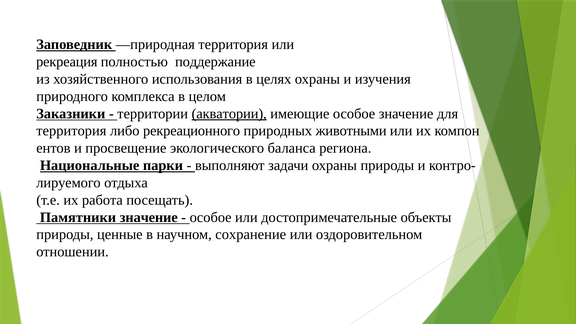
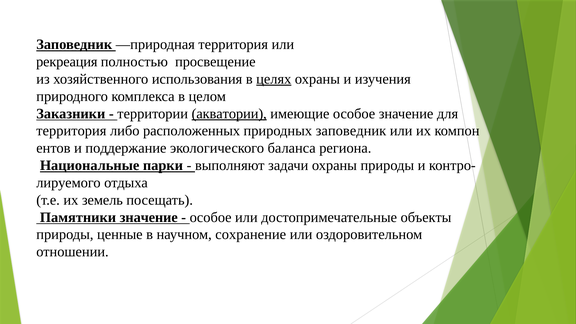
поддержание: поддержание -> просвещение
целях underline: none -> present
рекреационного: рекреационного -> расположенных
природных животными: животными -> заповедник
просвещение: просвещение -> поддержание
работа: работа -> земель
